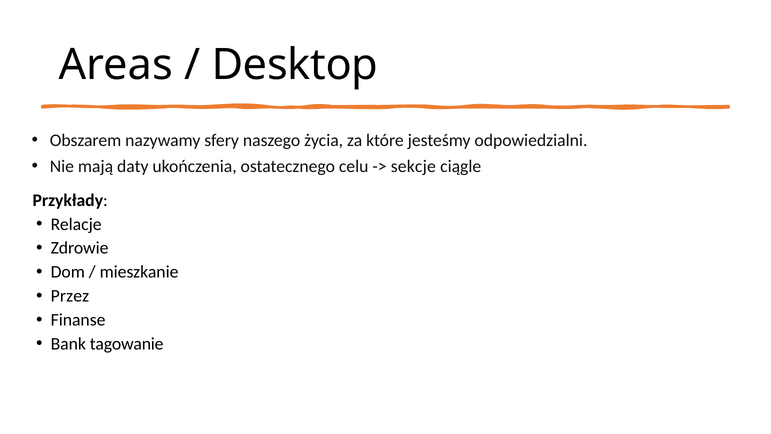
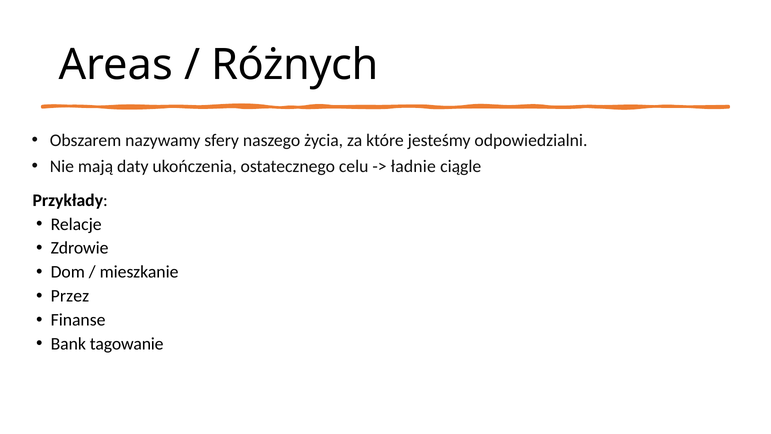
Desktop: Desktop -> Różnych
sekcje: sekcje -> ładnie
